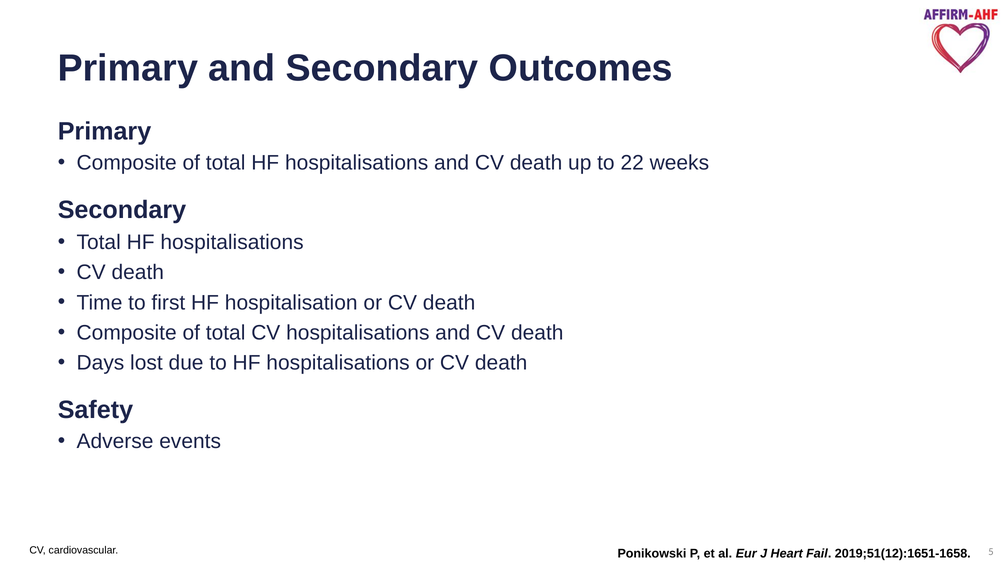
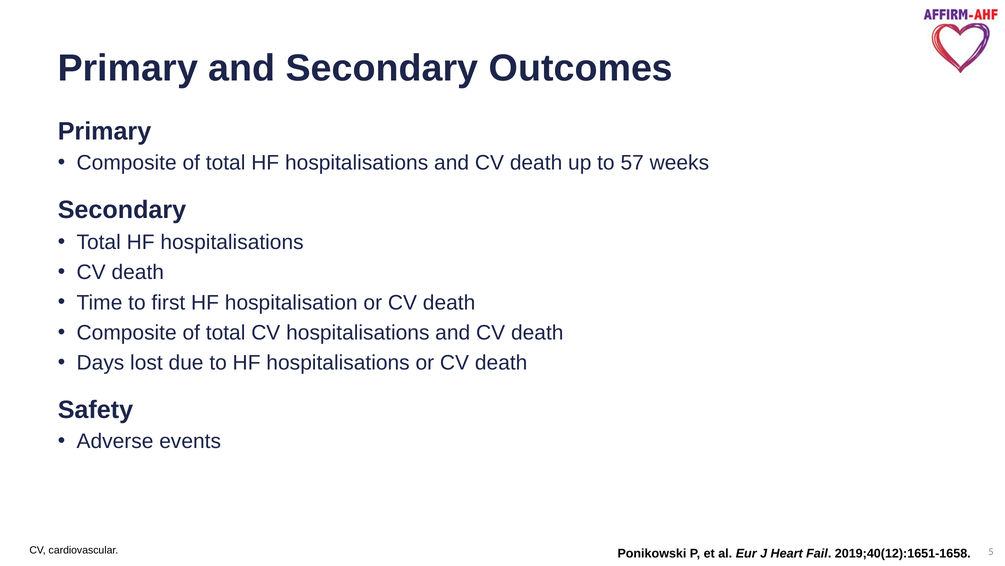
22: 22 -> 57
2019;51(12):1651-1658: 2019;51(12):1651-1658 -> 2019;40(12):1651-1658
